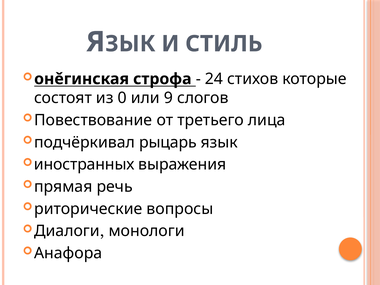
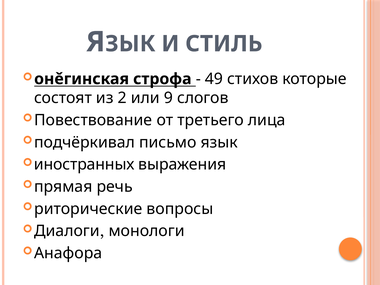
24: 24 -> 49
0: 0 -> 2
рыцарь: рыцарь -> письмо
